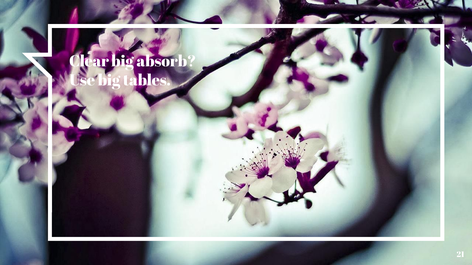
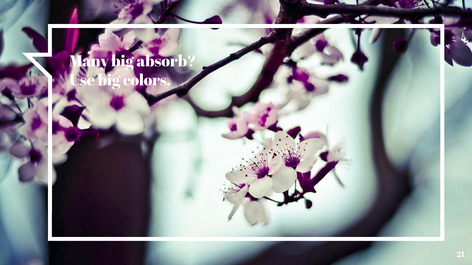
Clear: Clear -> Many
tables: tables -> colors
